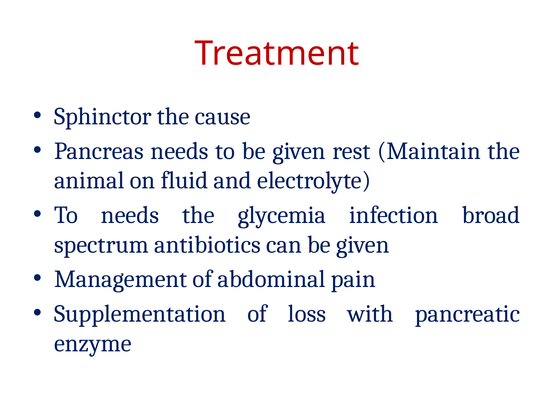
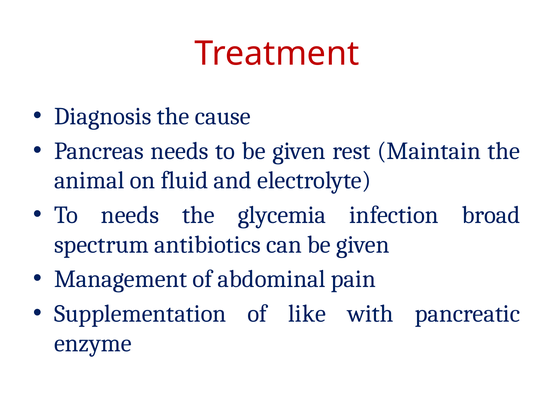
Sphinctor: Sphinctor -> Diagnosis
loss: loss -> like
